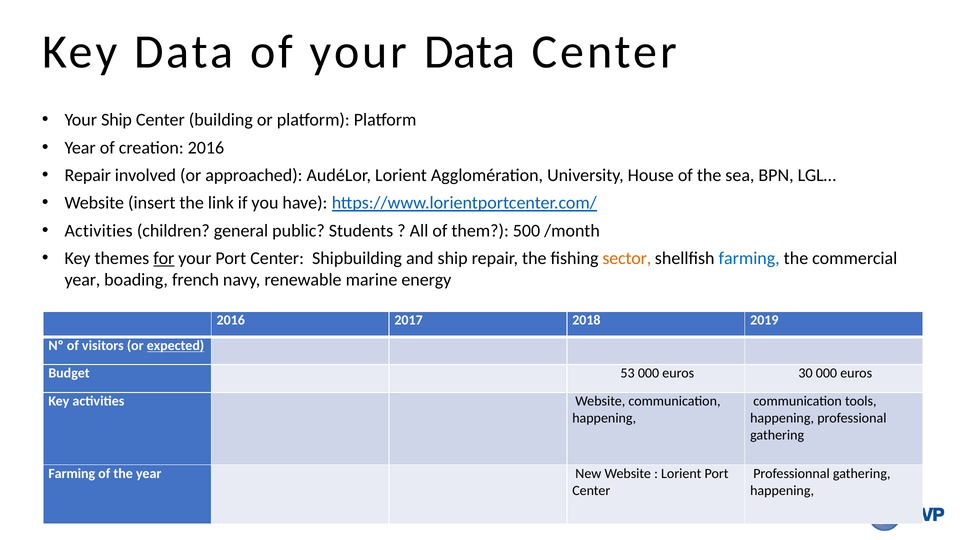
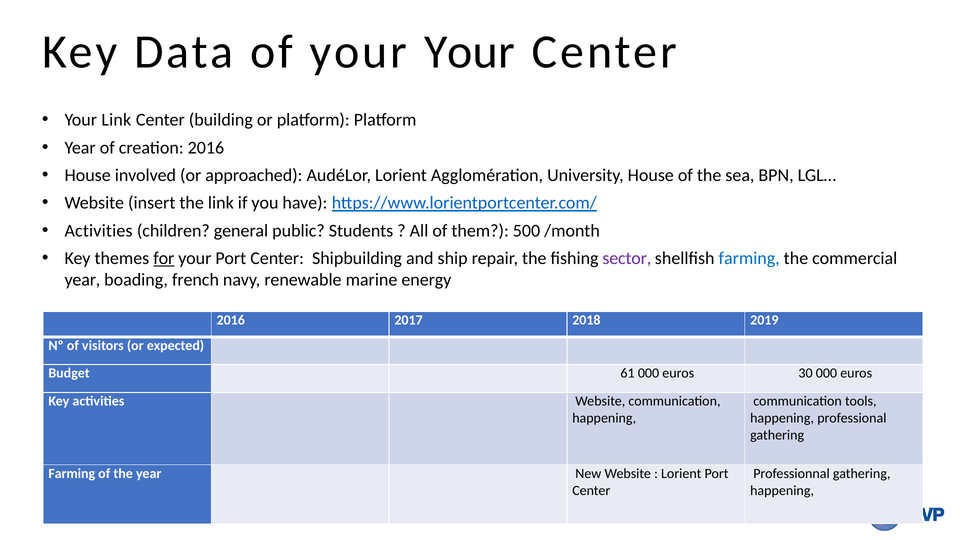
your Data: Data -> Your
Your Ship: Ship -> Link
Repair at (88, 175): Repair -> House
sector colour: orange -> purple
expected underline: present -> none
53: 53 -> 61
